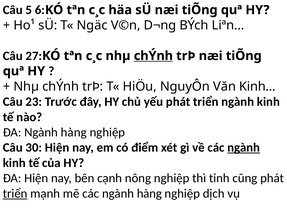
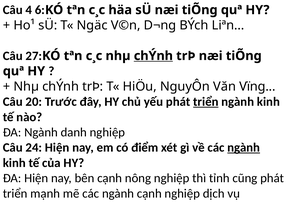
5: 5 -> 4
Văn Kinh: Kinh -> Vïng
23: 23 -> 20
triển at (206, 102) underline: none -> present
ĐA Ngành hàng: hàng -> danh
30: 30 -> 24
triển at (15, 194) underline: present -> none
các ngành hàng: hàng -> cạnh
